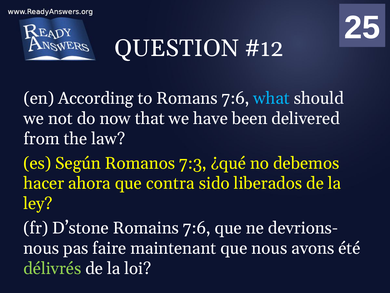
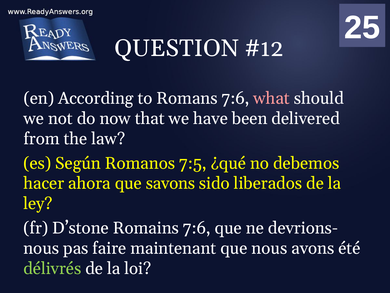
what colour: light blue -> pink
7:3: 7:3 -> 7:5
contra: contra -> savons
